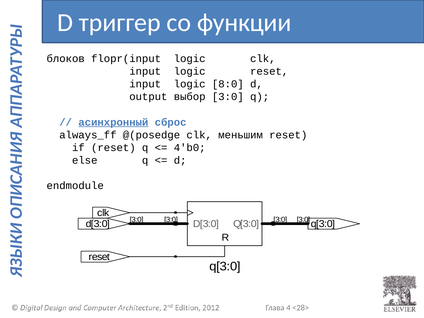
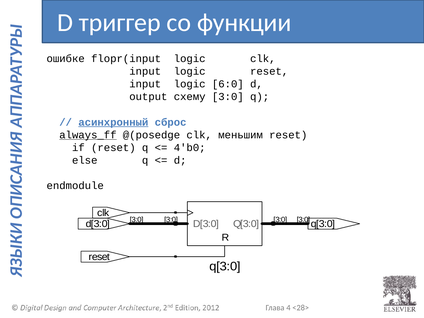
блоков: блоков -> ошибке
8:0: 8:0 -> 6:0
выбор: выбор -> схему
always_ff underline: none -> present
